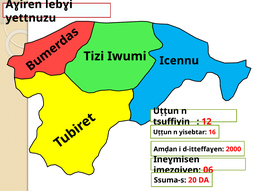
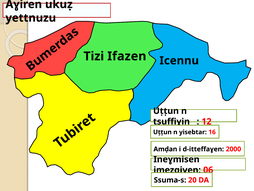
lebɣi: lebɣi -> ukuẓ
Iwumi: Iwumi -> Ifazen
